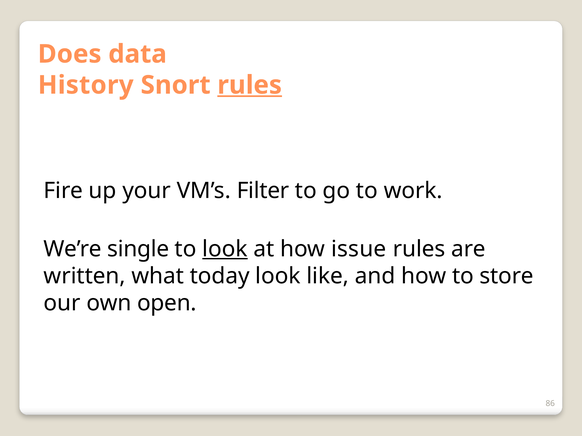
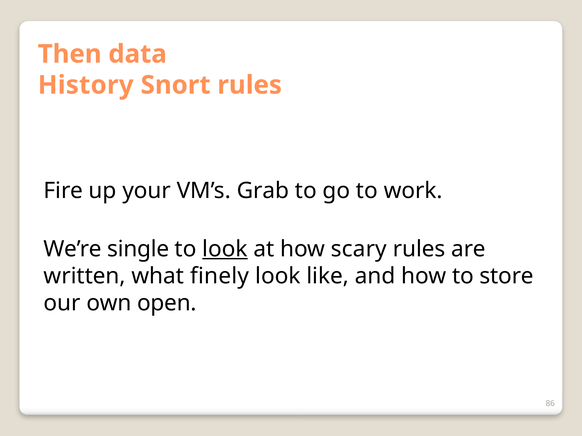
Does: Does -> Then
rules at (250, 85) underline: present -> none
Filter: Filter -> Grab
issue: issue -> scary
today: today -> finely
